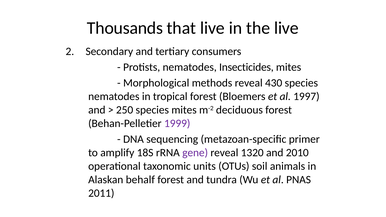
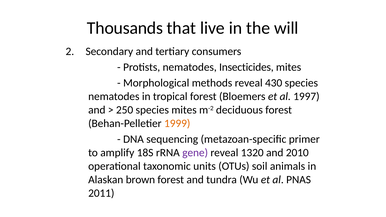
the live: live -> will
1999 colour: purple -> orange
behalf: behalf -> brown
